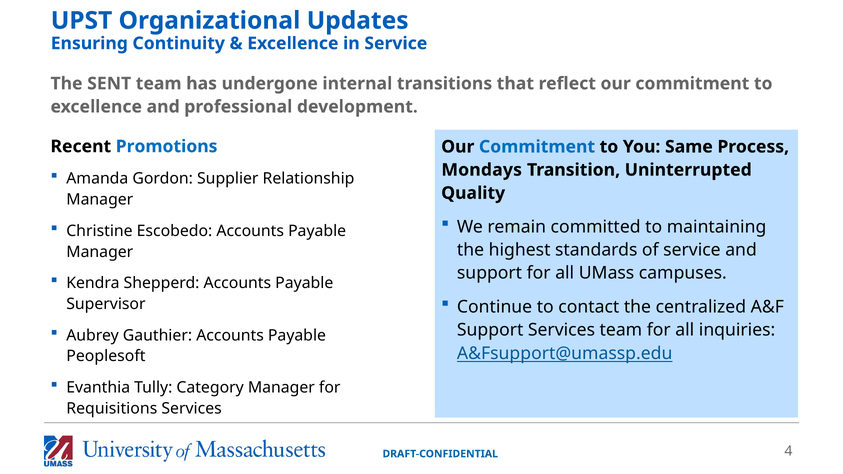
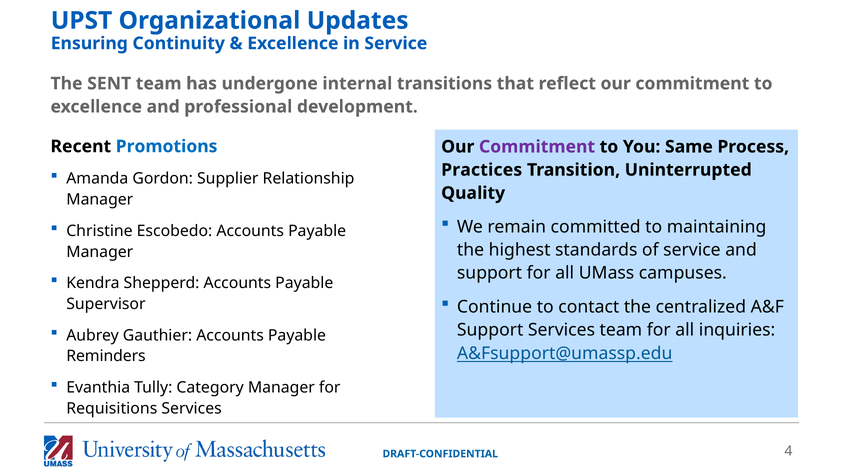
Commitment at (537, 147) colour: blue -> purple
Mondays: Mondays -> Practices
Peoplesoft: Peoplesoft -> Reminders
